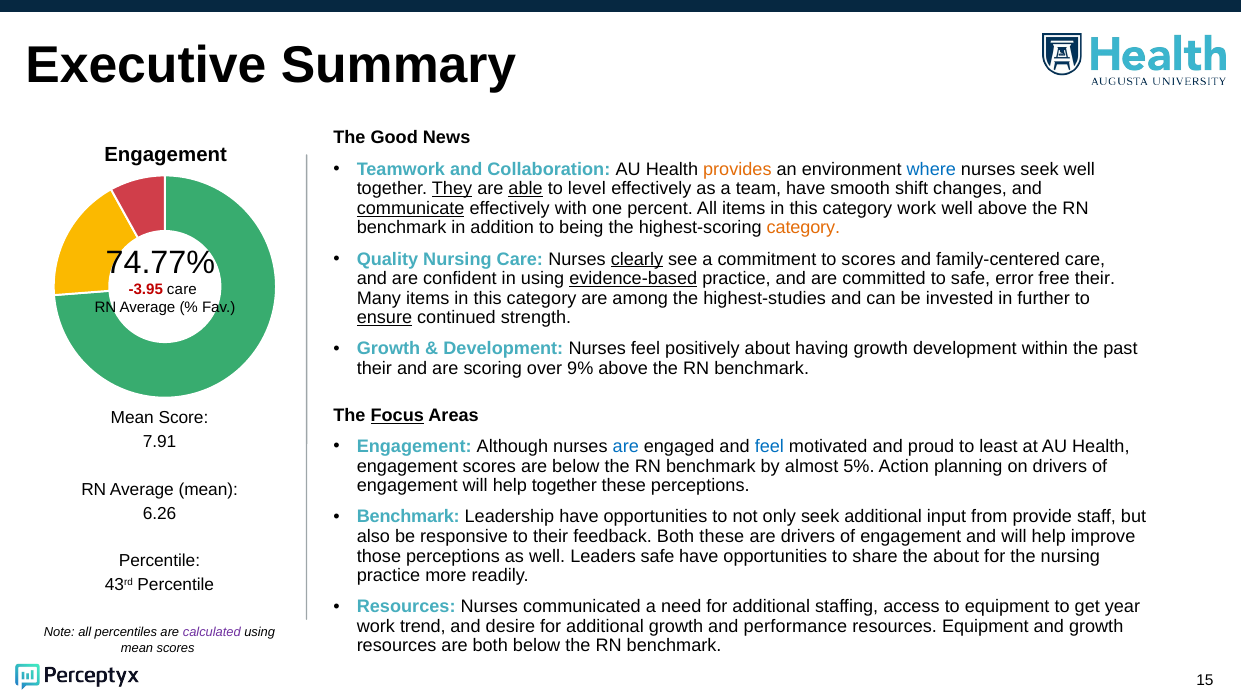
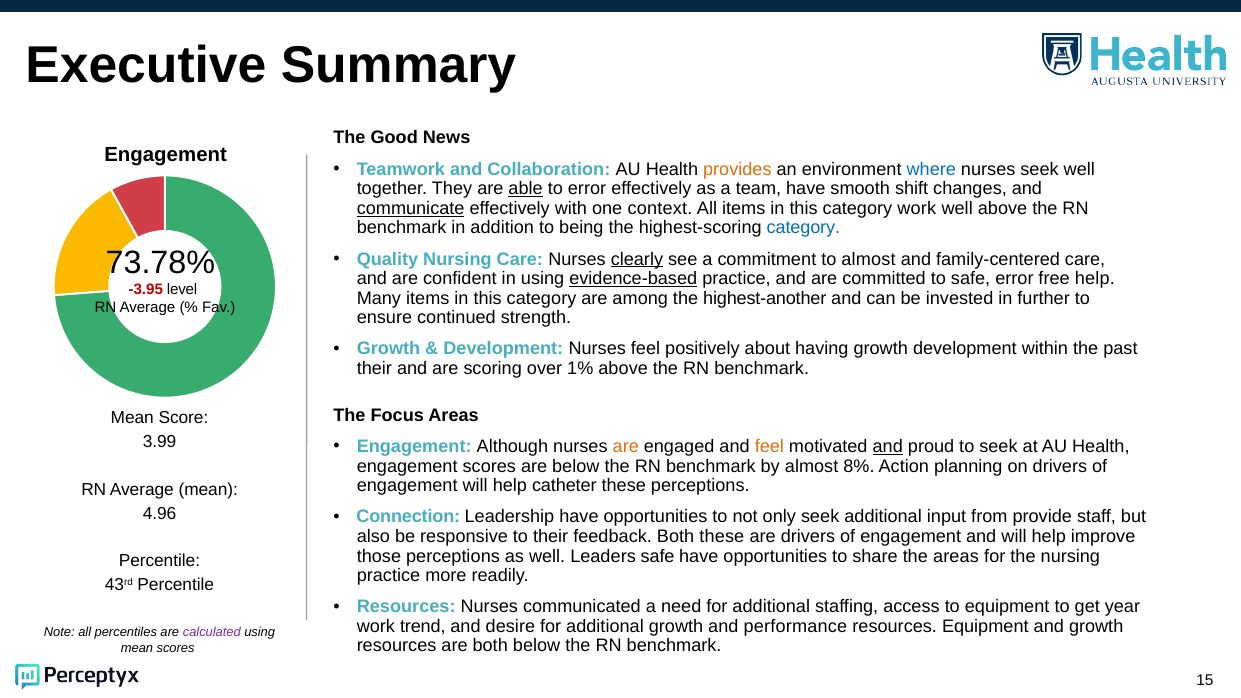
They underline: present -> none
to level: level -> error
percent: percent -> context
category at (803, 228) colour: orange -> blue
74.77%: 74.77% -> 73.78%
to scores: scores -> almost
free their: their -> help
-3.95 care: care -> level
highest-studies: highest-studies -> highest-another
ensure underline: present -> none
9%: 9% -> 1%
Focus underline: present -> none
7.91: 7.91 -> 3.99
are at (626, 447) colour: blue -> orange
feel at (769, 447) colour: blue -> orange
and at (888, 447) underline: none -> present
to least: least -> seek
5%: 5% -> 8%
help together: together -> catheter
6.26: 6.26 -> 4.96
Benchmark at (408, 517): Benchmark -> Connection
the about: about -> areas
